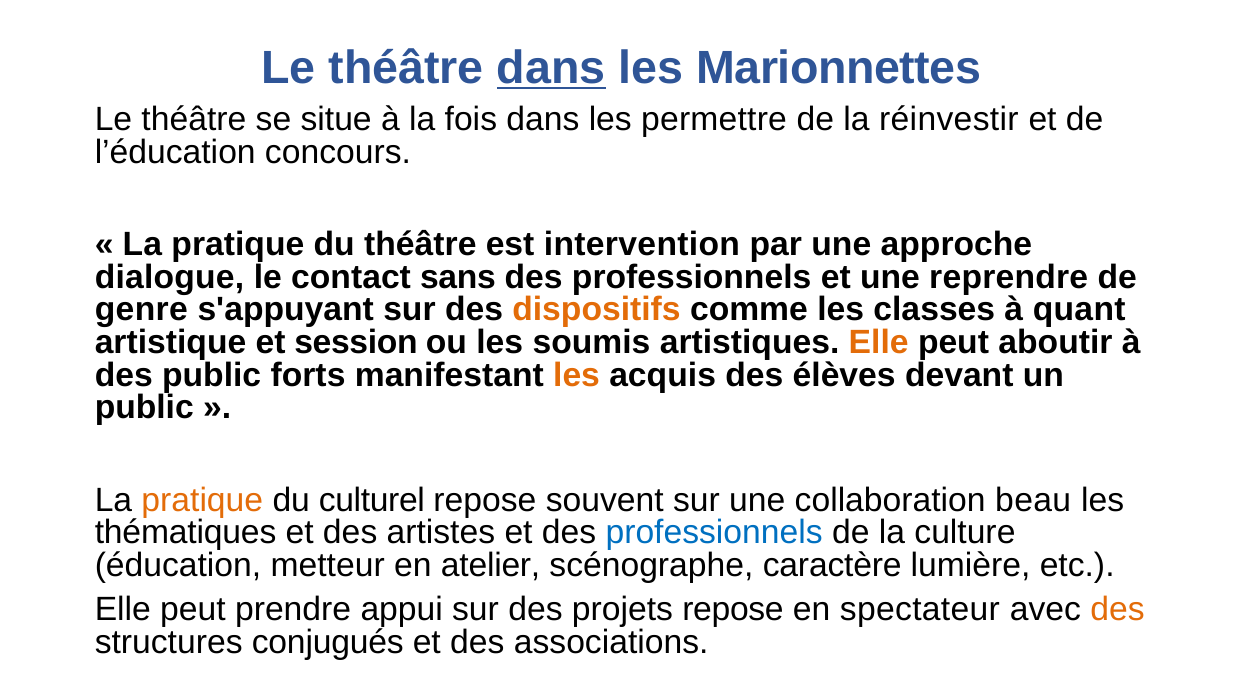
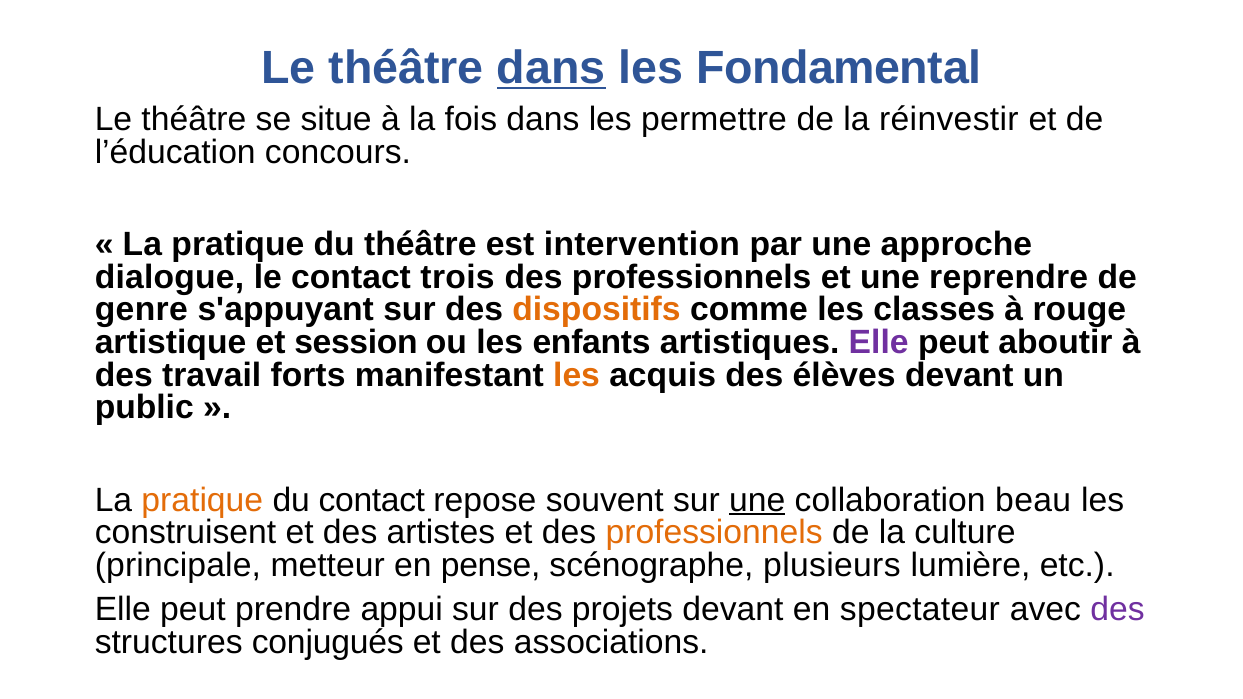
Marionnettes: Marionnettes -> Fondamental
sans: sans -> trois
quant: quant -> rouge
soumis: soumis -> enfants
Elle at (879, 342) colour: orange -> purple
des public: public -> travail
du culturel: culturel -> contact
une at (757, 500) underline: none -> present
thématiques: thématiques -> construisent
professionnels at (714, 533) colour: blue -> orange
éducation: éducation -> principale
atelier: atelier -> pense
caractère: caractère -> plusieurs
projets repose: repose -> devant
des at (1117, 610) colour: orange -> purple
